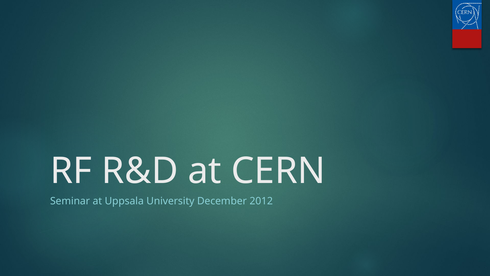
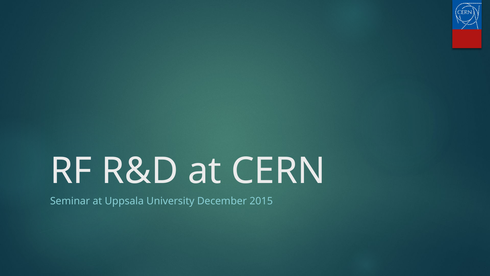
2012: 2012 -> 2015
